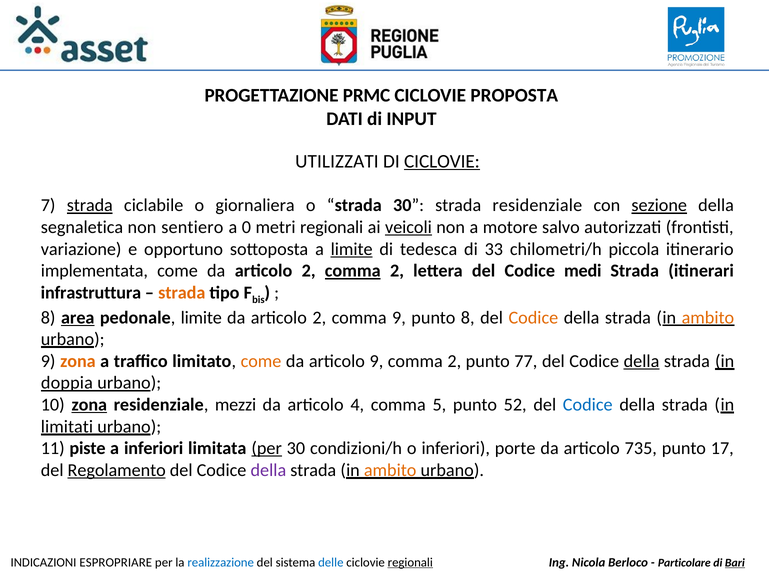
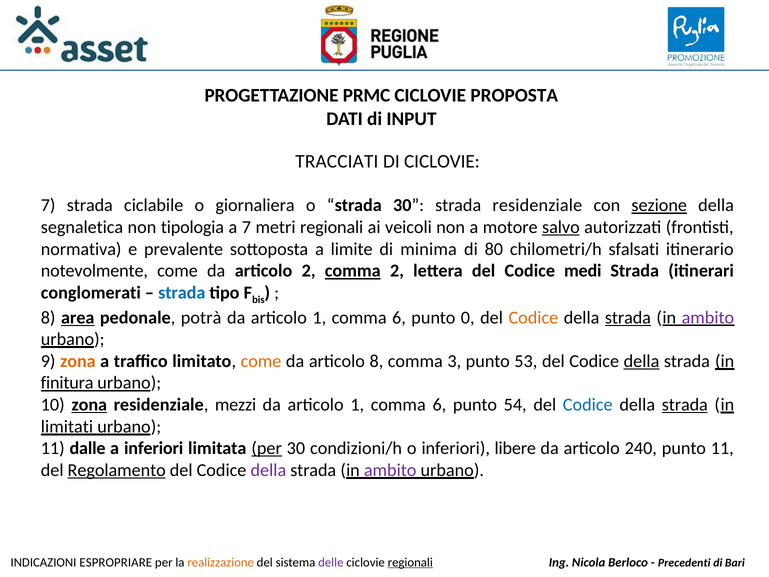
UTILIZZATI: UTILIZZATI -> TRACCIATI
CICLOVIE at (442, 161) underline: present -> none
strada at (90, 205) underline: present -> none
sentiero: sentiero -> tipologia
a 0: 0 -> 7
veicoli underline: present -> none
salvo underline: none -> present
variazione: variazione -> normativa
opportuno: opportuno -> prevalente
limite at (352, 249) underline: present -> none
tedesca: tedesca -> minima
33: 33 -> 80
piccola: piccola -> sfalsati
implementata: implementata -> notevolmente
infrastruttura: infrastruttura -> conglomerati
strada at (182, 293) colour: orange -> blue
pedonale limite: limite -> potrà
2 at (319, 317): 2 -> 1
9 at (399, 317): 9 -> 6
punto 8: 8 -> 0
strada at (628, 317) underline: none -> present
ambito at (708, 317) colour: orange -> purple
articolo 9: 9 -> 8
2 at (454, 361): 2 -> 3
77: 77 -> 53
doppia: doppia -> finitura
4 at (357, 405): 4 -> 1
5 at (439, 405): 5 -> 6
52: 52 -> 54
strada at (685, 405) underline: none -> present
piste: piste -> dalle
porte: porte -> libere
735: 735 -> 240
punto 17: 17 -> 11
ambito at (390, 470) colour: orange -> purple
realizzazione colour: blue -> orange
delle colour: blue -> purple
Particolare: Particolare -> Precedenti
Bari underline: present -> none
